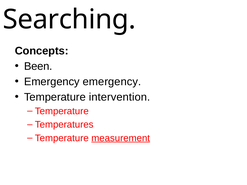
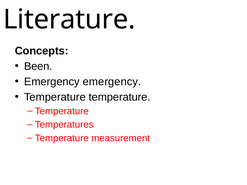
Searching: Searching -> Literature
intervention at (120, 97): intervention -> temperature
measurement underline: present -> none
